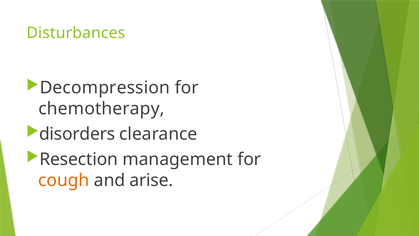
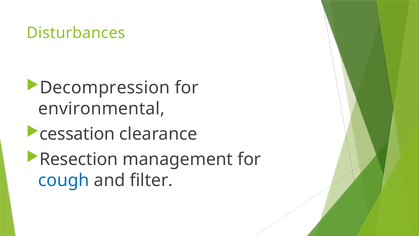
chemotherapy: chemotherapy -> environmental
disorders: disorders -> cessation
cough colour: orange -> blue
arise: arise -> filter
